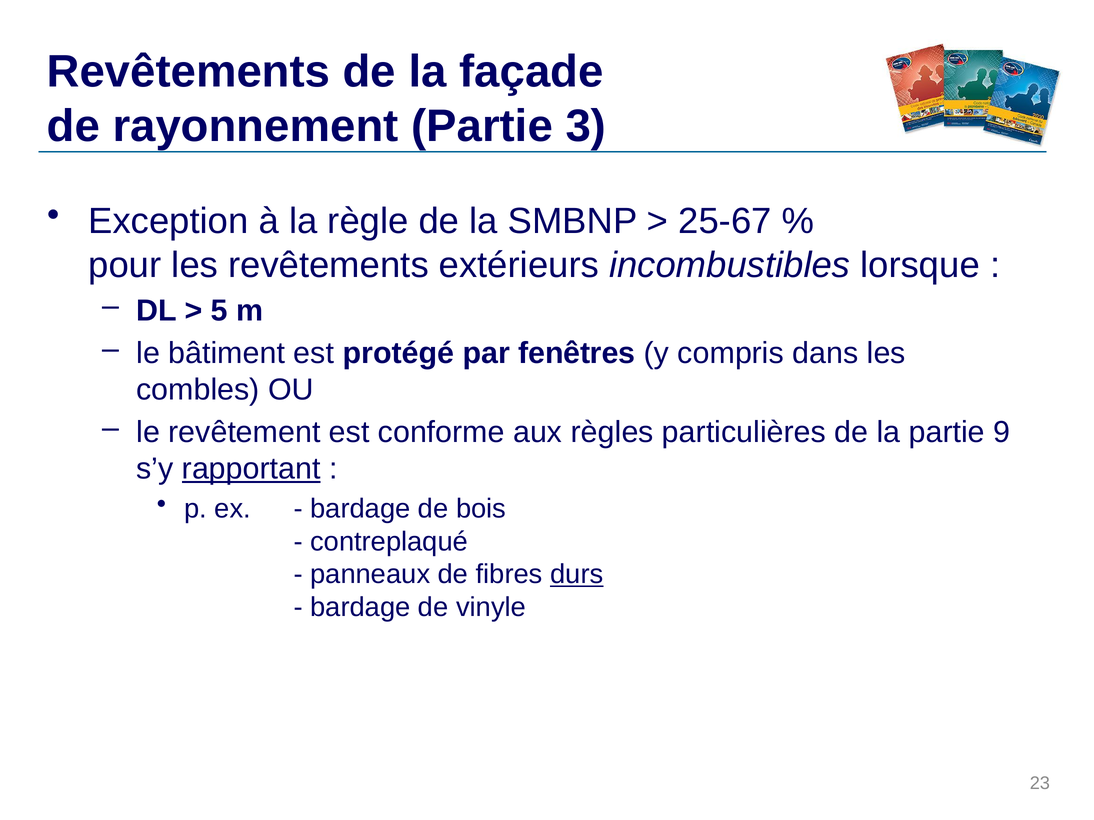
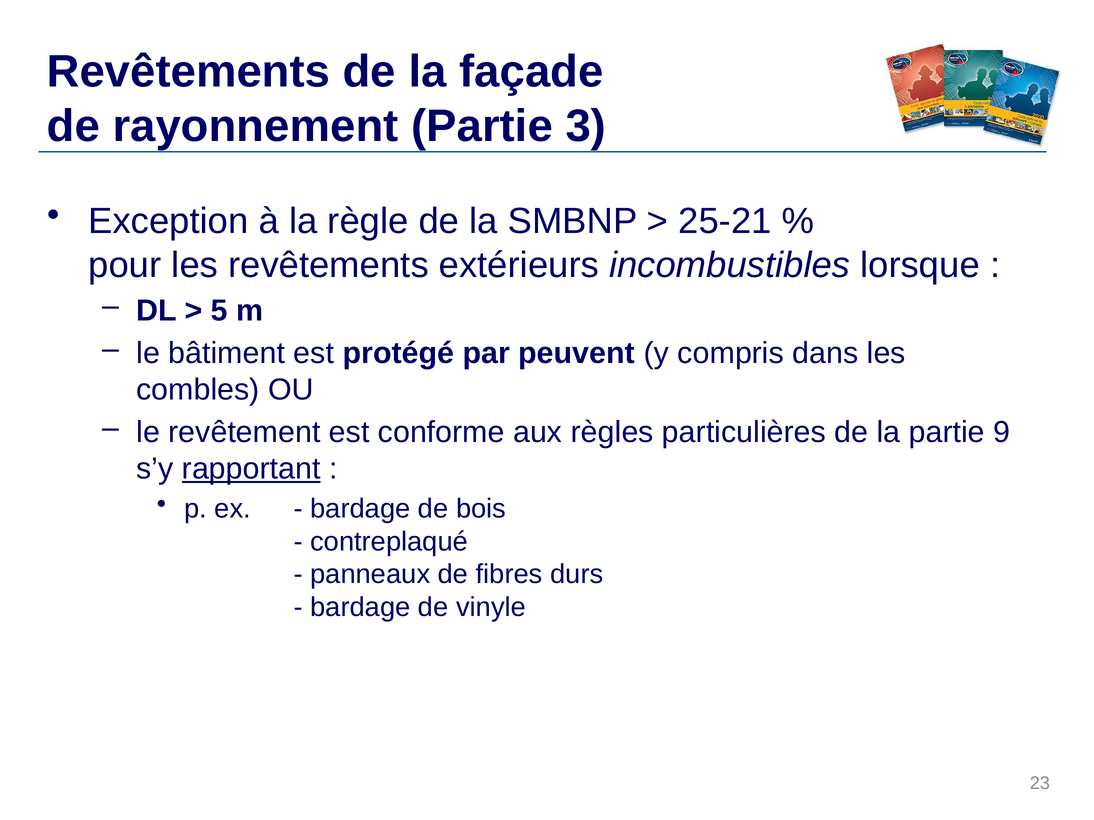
25-67: 25-67 -> 25-21
fenêtres: fenêtres -> peuvent
durs underline: present -> none
